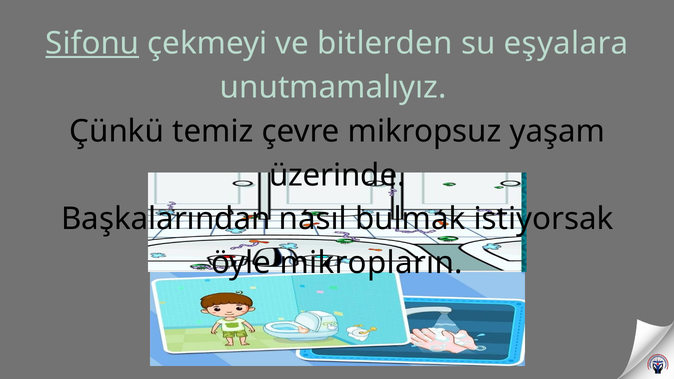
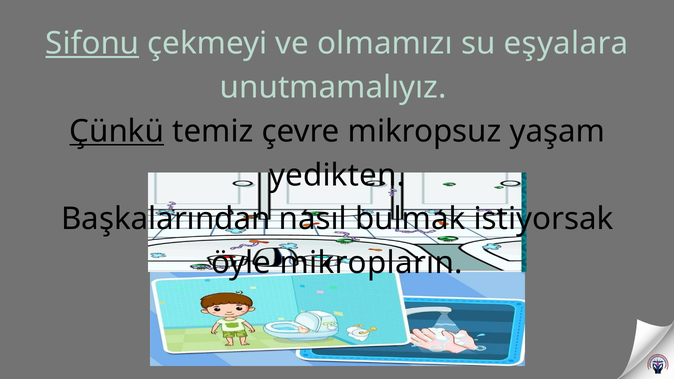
bitlerden: bitlerden -> olmamızı
Çünkü underline: none -> present
üzerinde: üzerinde -> yedikten
